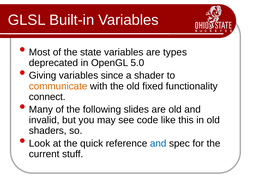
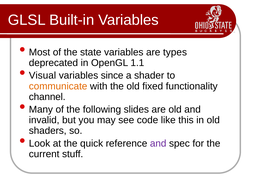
5.0: 5.0 -> 1.1
Giving: Giving -> Visual
connect: connect -> channel
and at (158, 143) colour: blue -> purple
